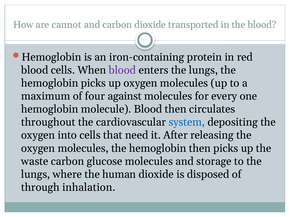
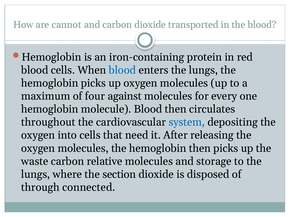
blood at (122, 70) colour: purple -> blue
glucose: glucose -> relative
human: human -> section
inhalation: inhalation -> connected
